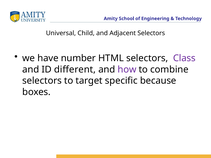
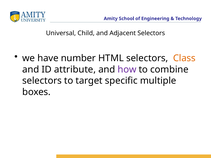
Class colour: purple -> orange
different: different -> attribute
because: because -> multiple
